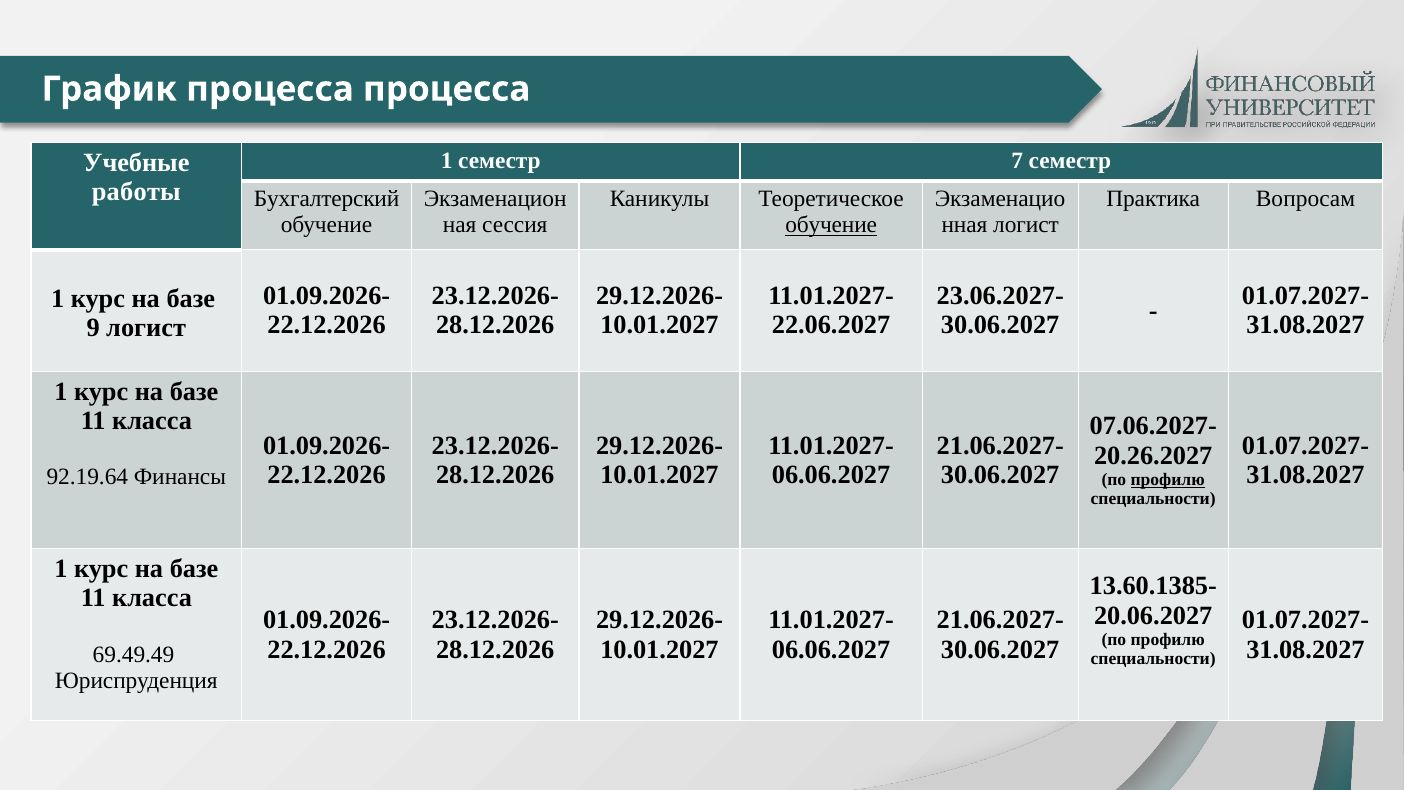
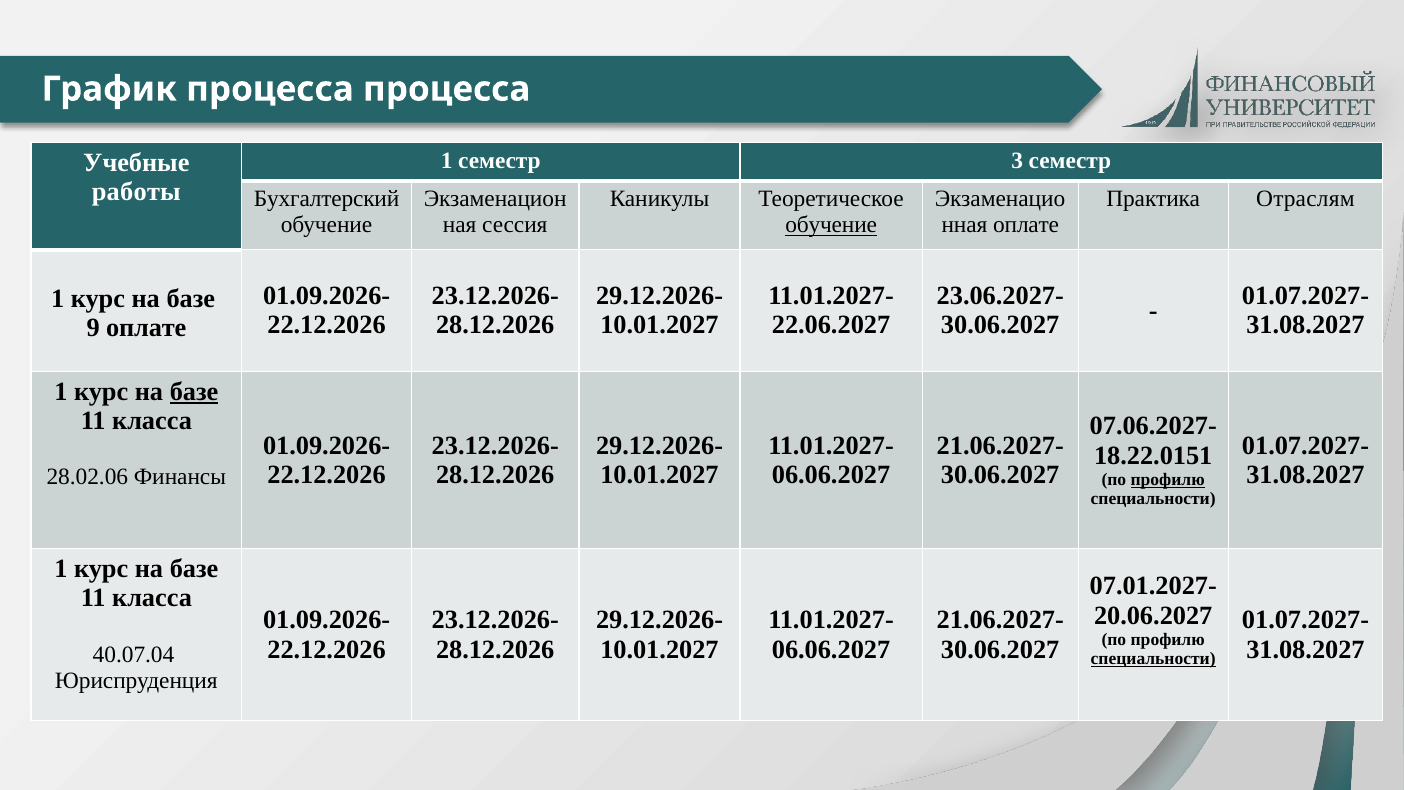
7: 7 -> 3
Вопросам: Вопросам -> Отраслям
логист at (1026, 225): логист -> оплате
9 логист: логист -> оплате
базе at (194, 391) underline: none -> present
20.26.2027: 20.26.2027 -> 18.22.0151
92.19.64: 92.19.64 -> 28.02.06
13.60.1385-: 13.60.1385- -> 07.01.2027-
69.49.49: 69.49.49 -> 40.07.04
специальности at (1153, 659) underline: none -> present
